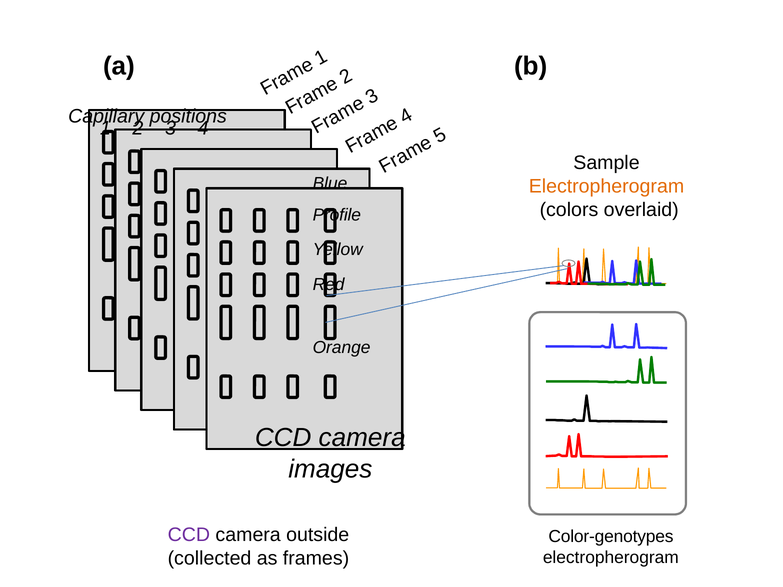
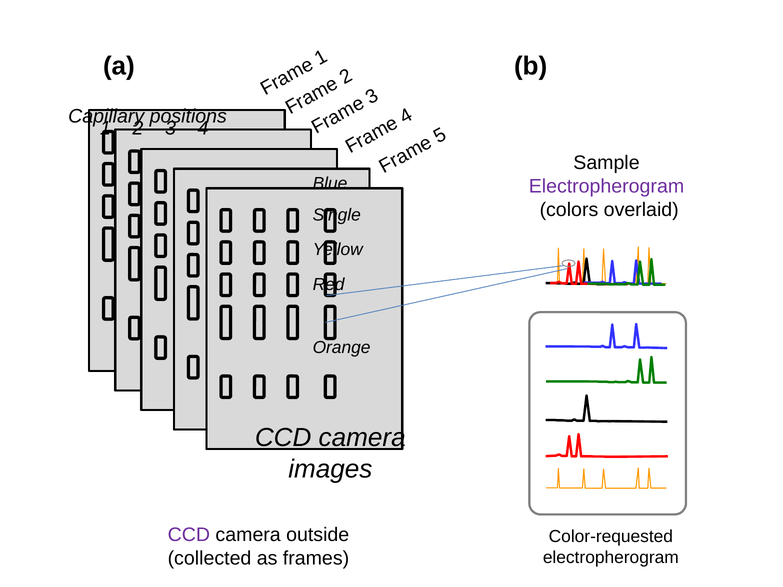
Electropherogram at (606, 187) colour: orange -> purple
Profile: Profile -> Single
Color-genotypes: Color-genotypes -> Color-requested
